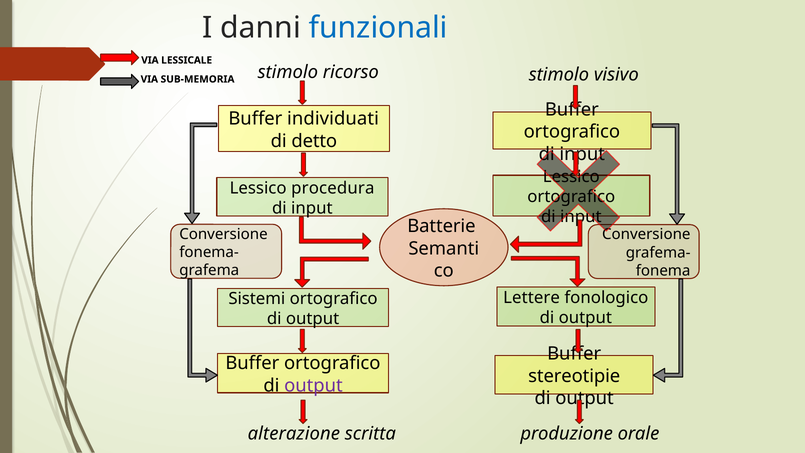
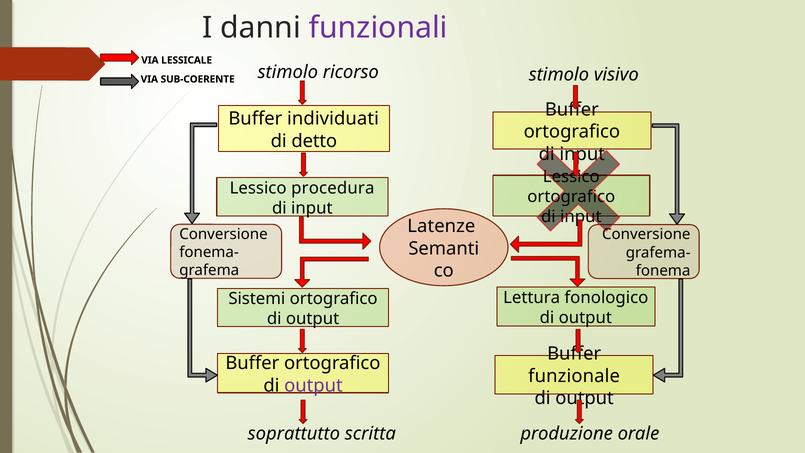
funzionali colour: blue -> purple
SUB-MEMORIA: SUB-MEMORIA -> SUB-COERENTE
Batterie: Batterie -> Latenze
Lettere: Lettere -> Lettura
stereotipie: stereotipie -> funzionale
alterazione: alterazione -> soprattutto
